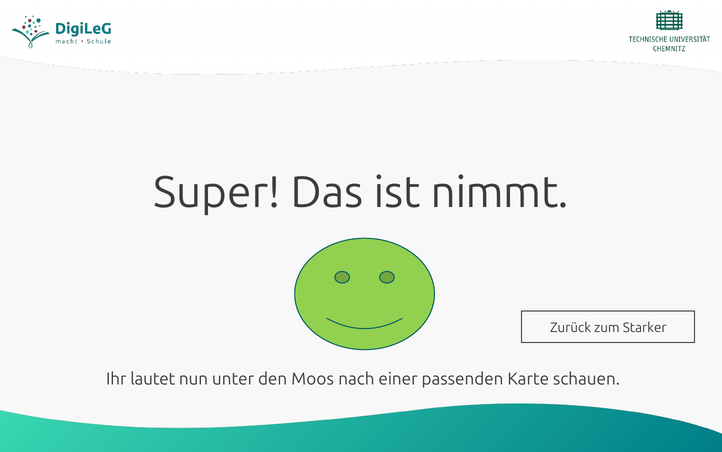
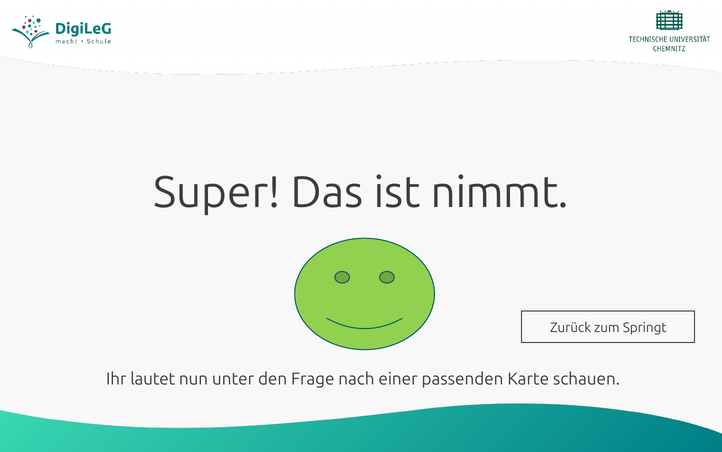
Starker: Starker -> Springt
Moos: Moos -> Frage
